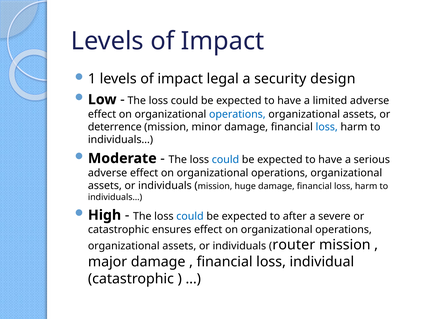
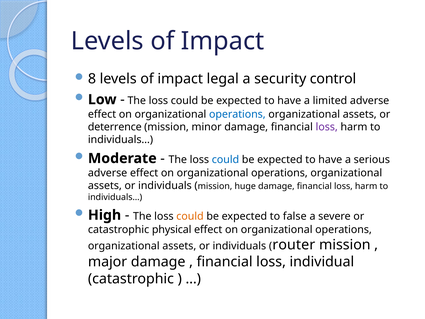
1: 1 -> 8
design: design -> control
loss at (327, 127) colour: blue -> purple
could at (190, 216) colour: blue -> orange
after: after -> false
ensures: ensures -> physical
